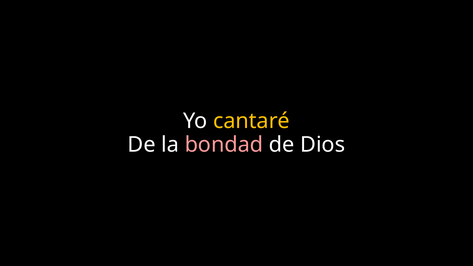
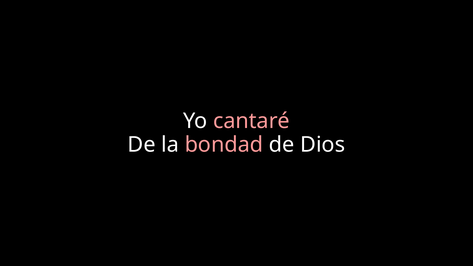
cantaré colour: yellow -> pink
